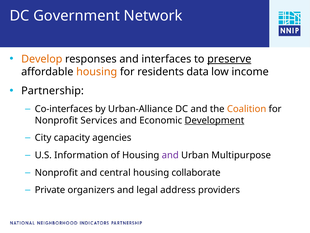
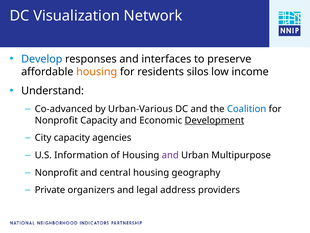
Government: Government -> Visualization
Develop colour: orange -> blue
preserve underline: present -> none
data: data -> silos
Partnership: Partnership -> Understand
Co-interfaces: Co-interfaces -> Co-advanced
Urban-Alliance: Urban-Alliance -> Urban-Various
Coalition colour: orange -> blue
Nonprofit Services: Services -> Capacity
collaborate: collaborate -> geography
